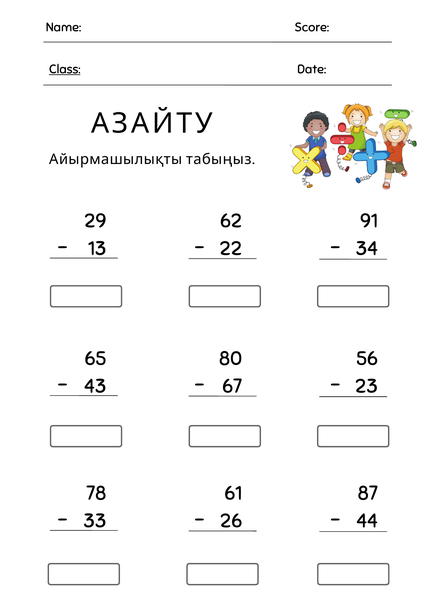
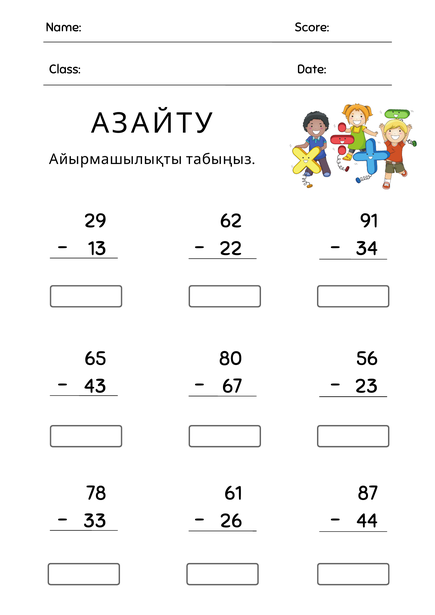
Class underline: present -> none
